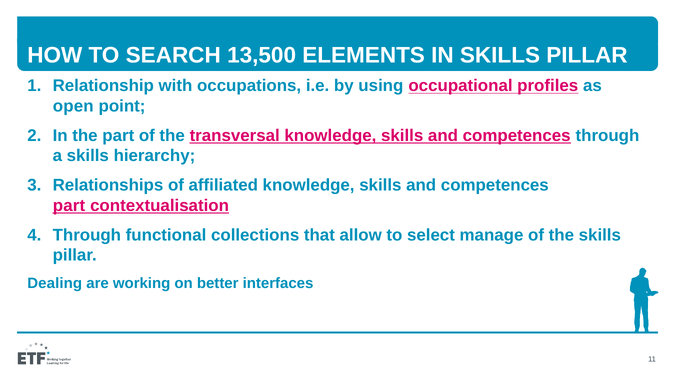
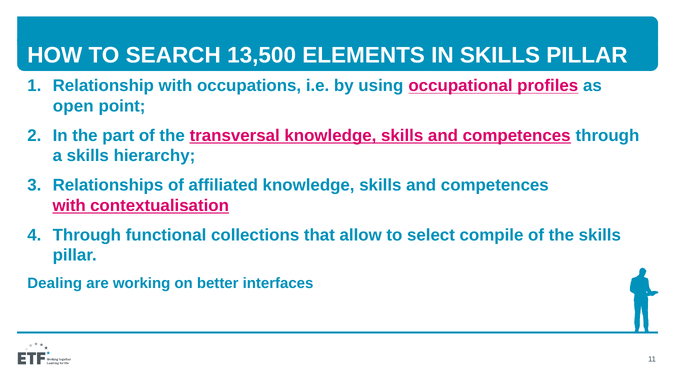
part at (69, 206): part -> with
manage: manage -> compile
